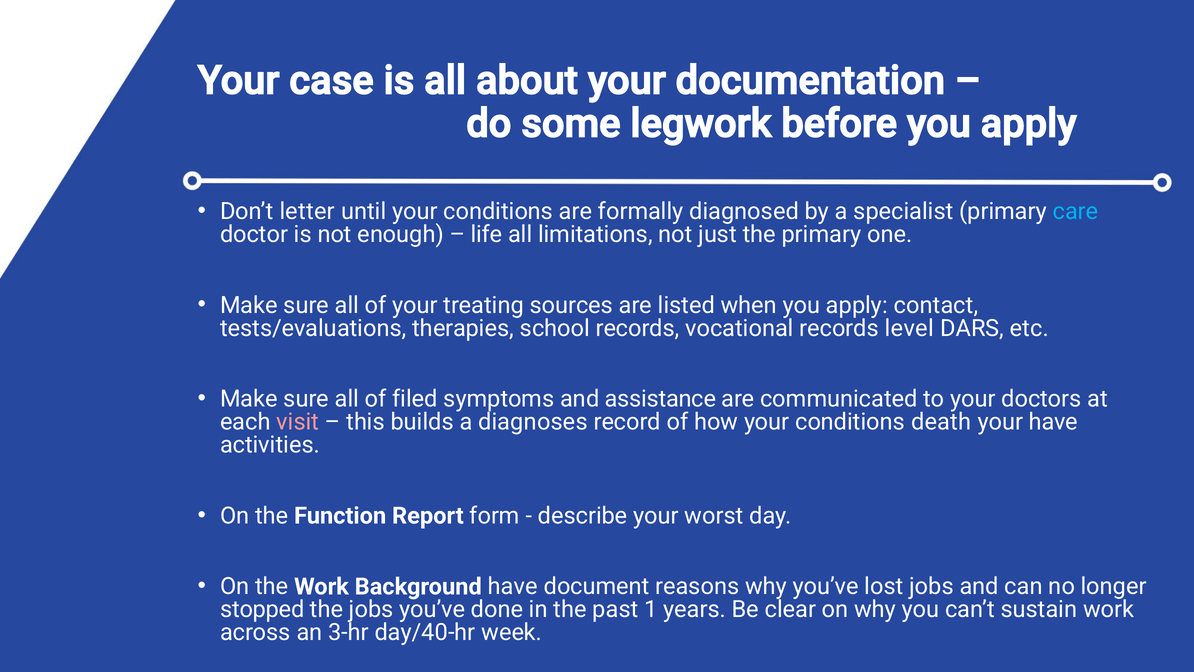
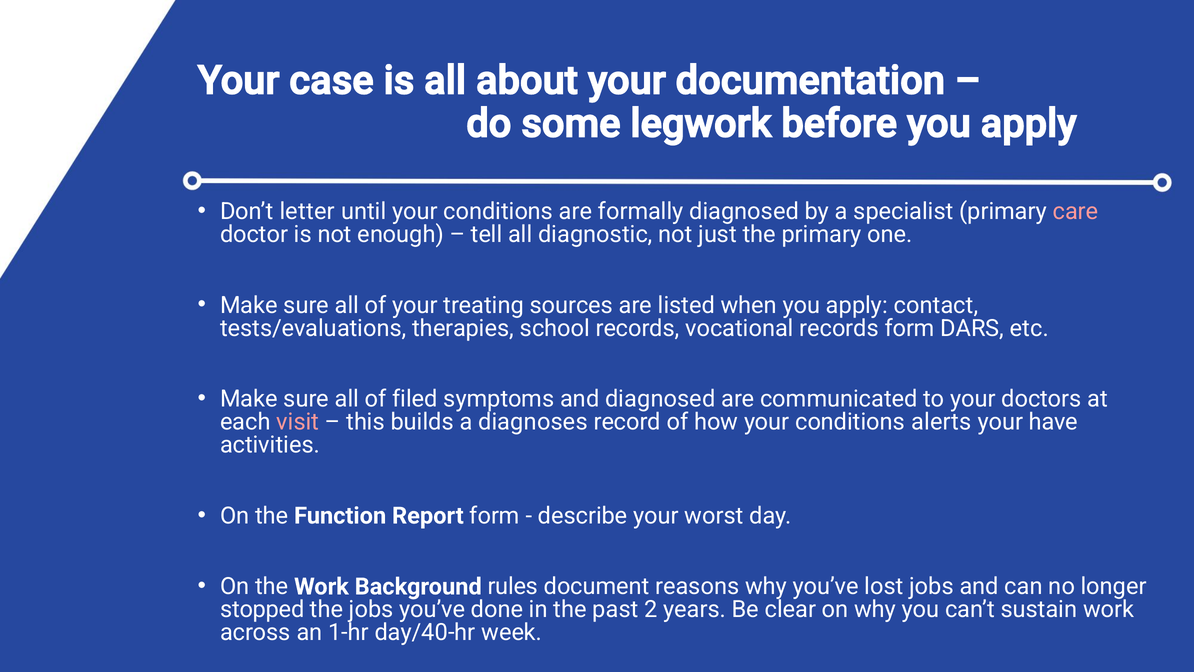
care colour: light blue -> pink
life: life -> tell
limitations: limitations -> diagnostic
records level: level -> form
and assistance: assistance -> diagnosed
death: death -> alerts
Background have: have -> rules
1: 1 -> 2
3-hr: 3-hr -> 1-hr
